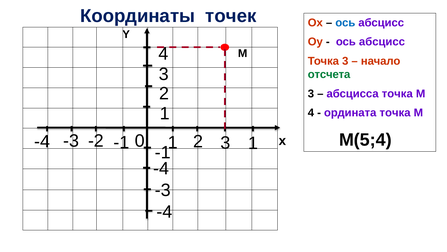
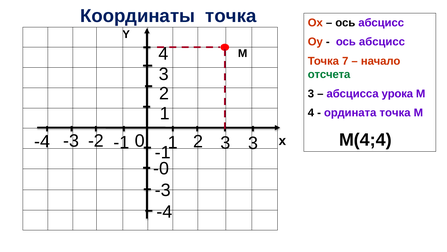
Координаты точек: точек -> точка
ось at (345, 23) colour: blue -> black
Точка 3: 3 -> 7
абсцисса точка: точка -> урока
М(5;4: М(5;4 -> М(4;4
3 1: 1 -> 3
-4 at (161, 168): -4 -> -0
